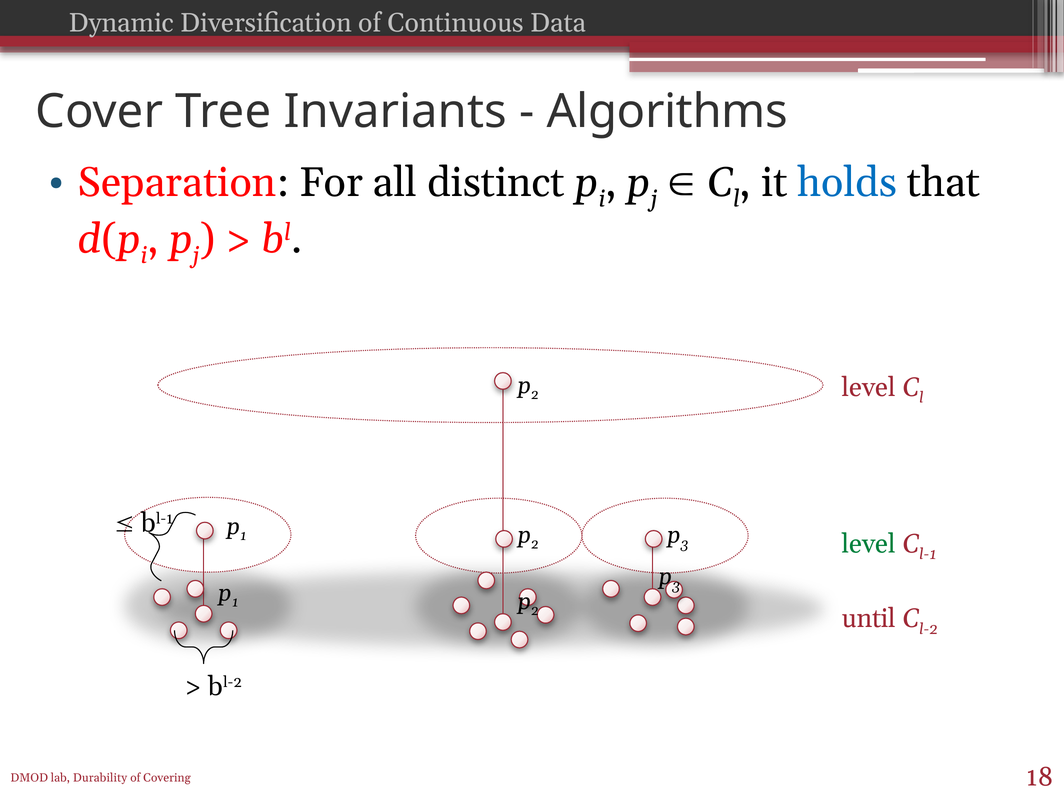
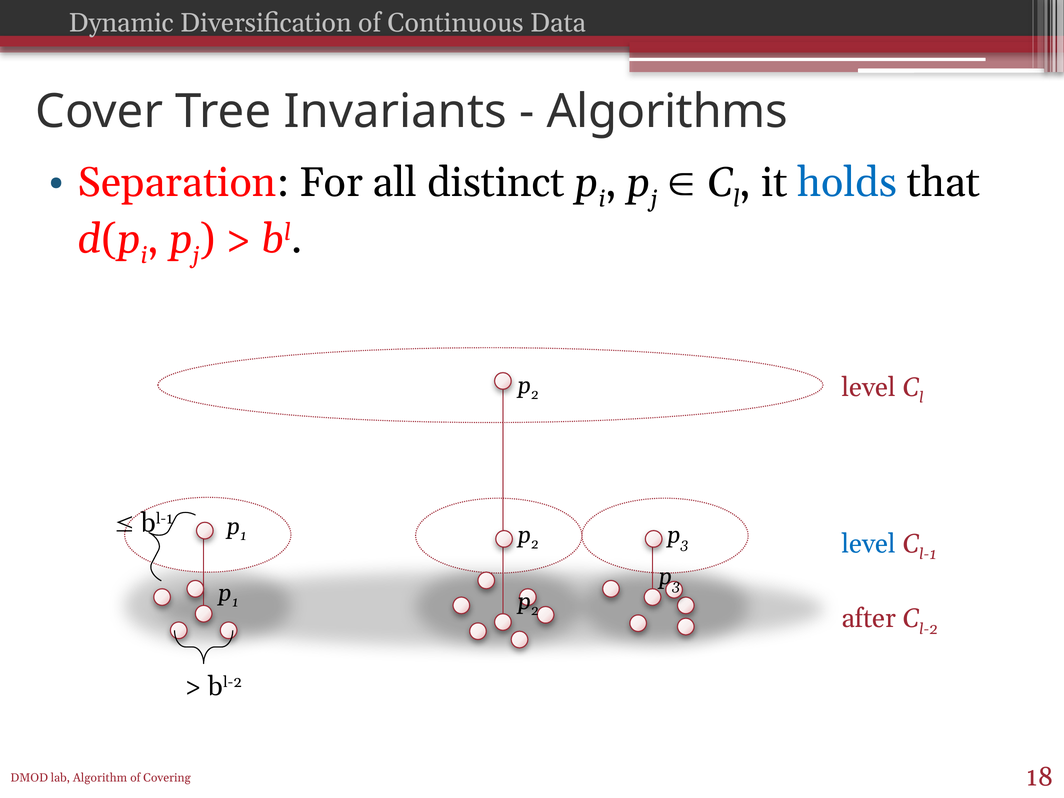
level at (869, 544) colour: green -> blue
until: until -> after
Durability: Durability -> Algorithm
